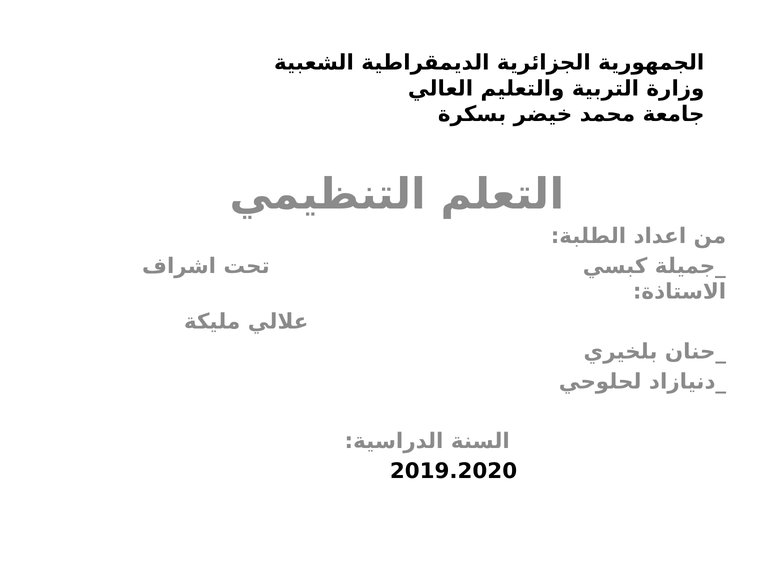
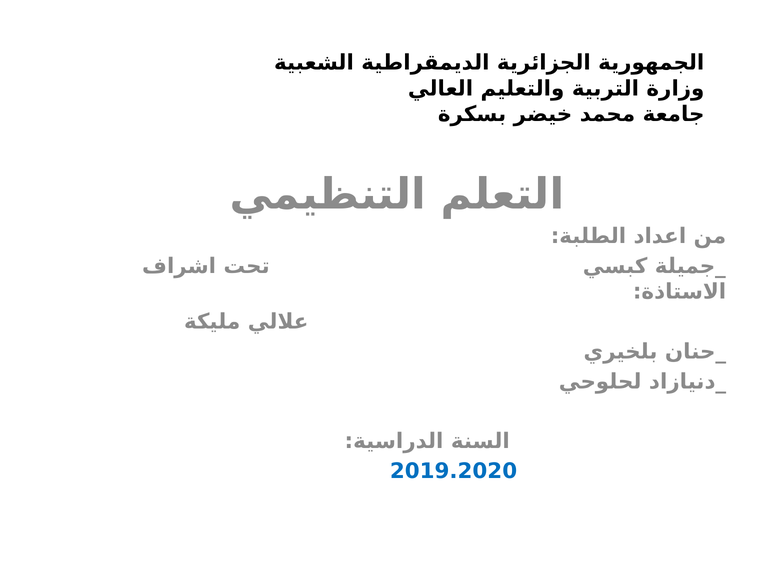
2019.2020 colour: black -> blue
